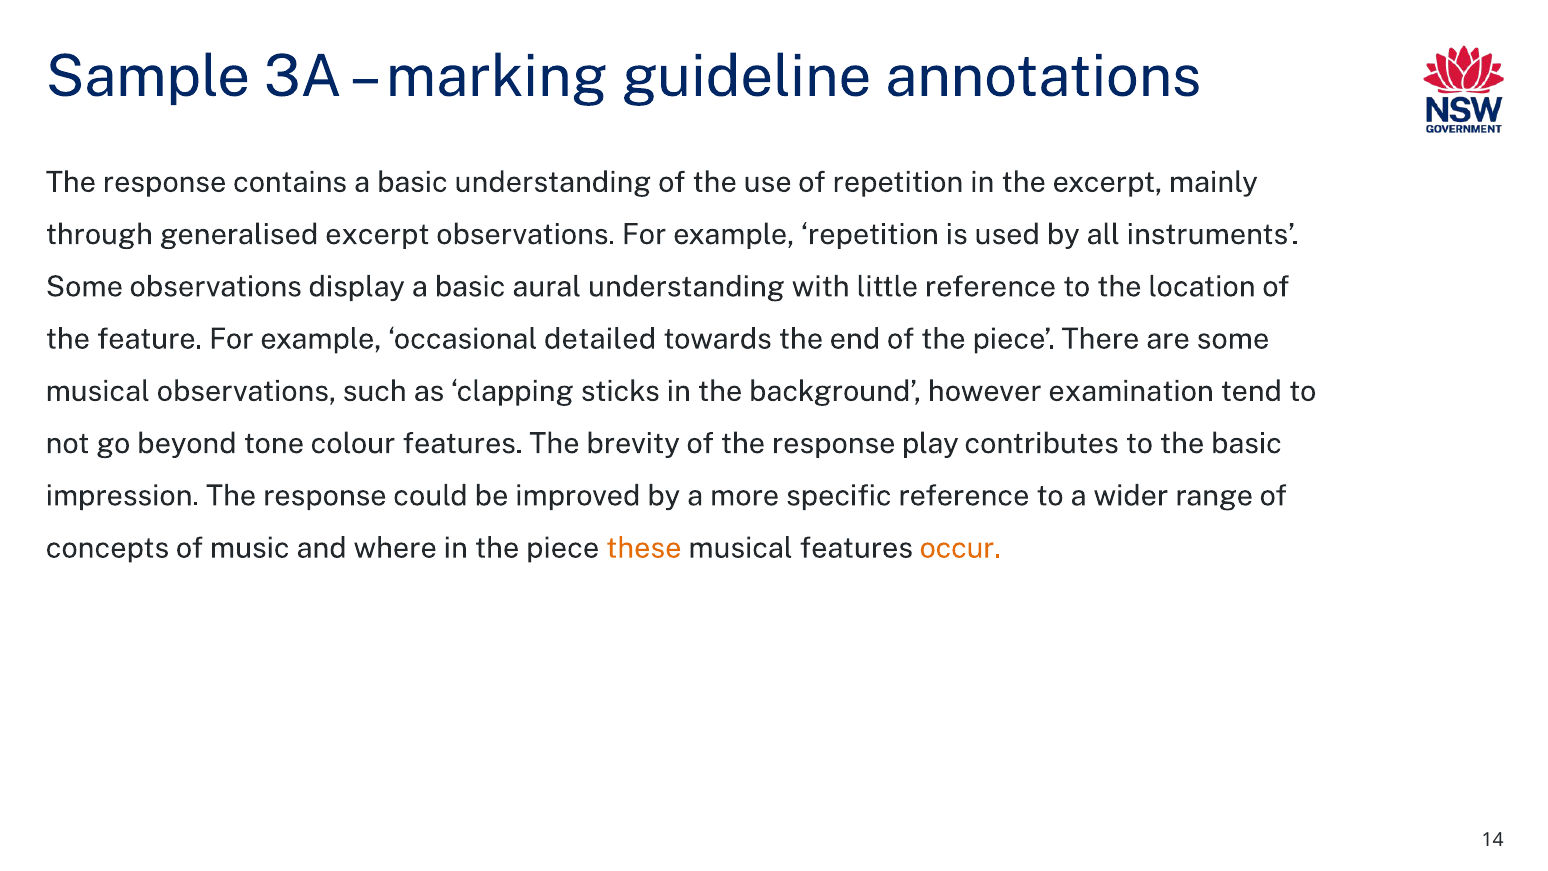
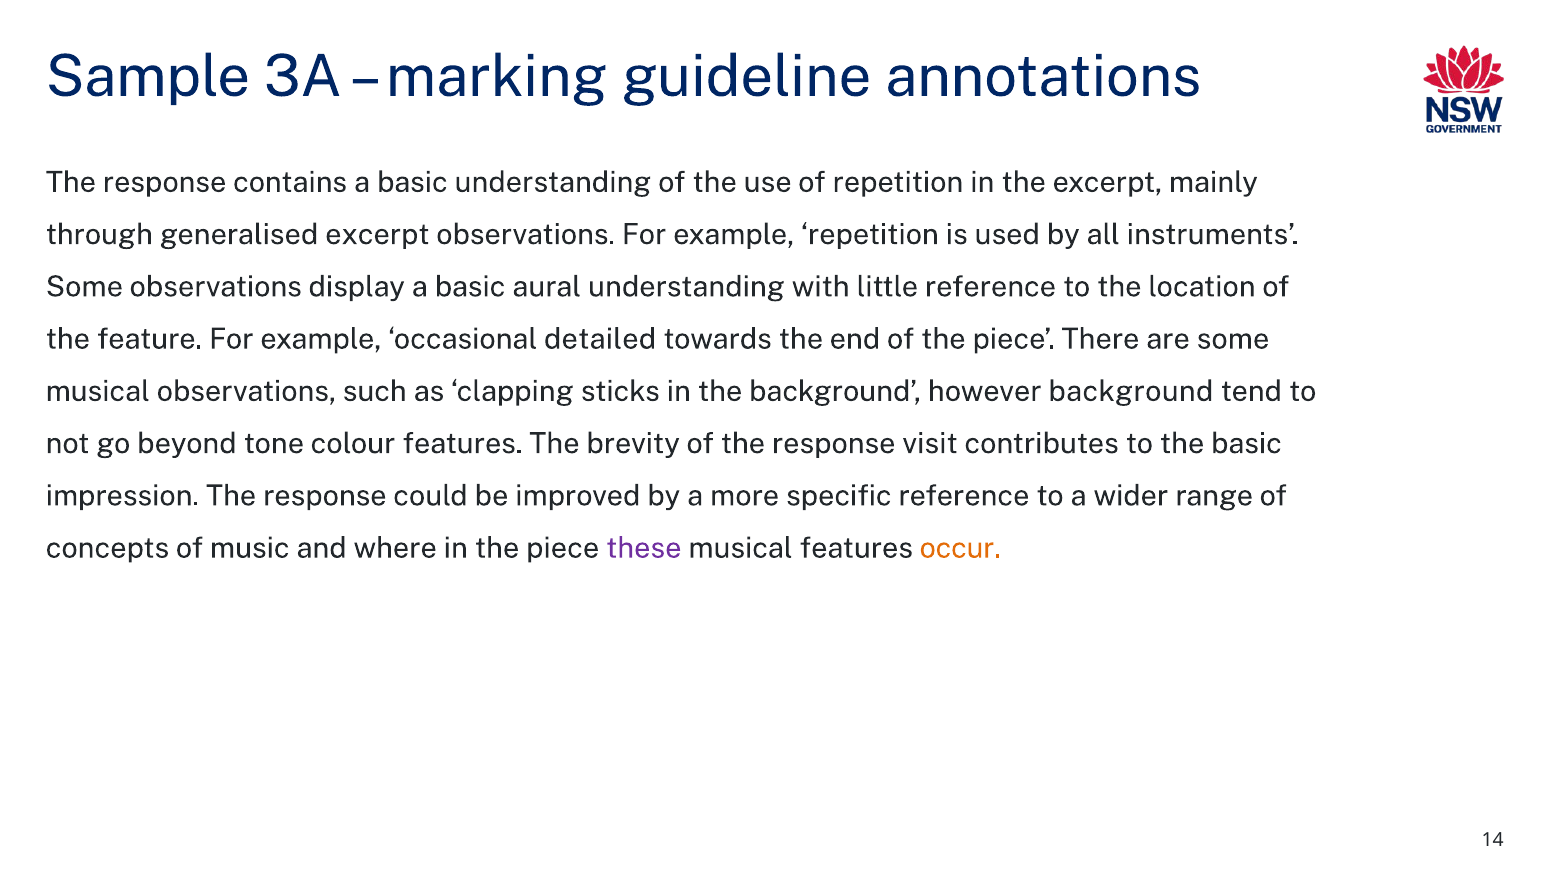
however examination: examination -> background
play: play -> visit
these colour: orange -> purple
